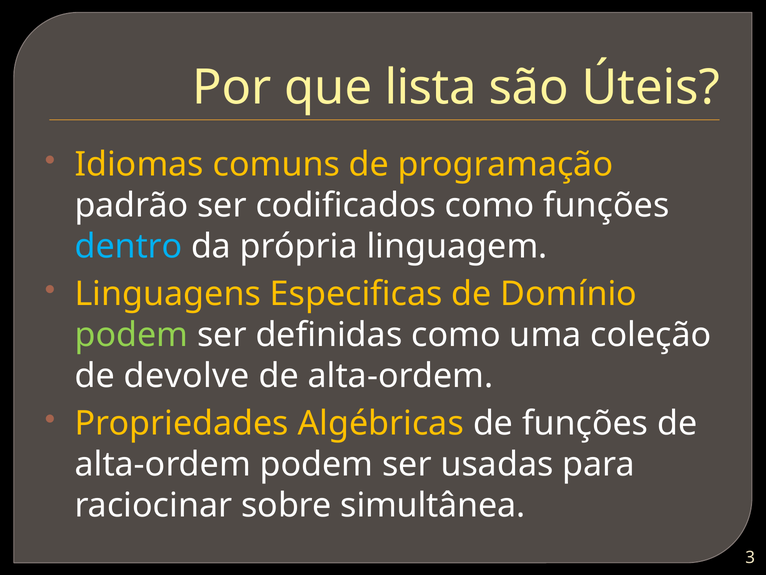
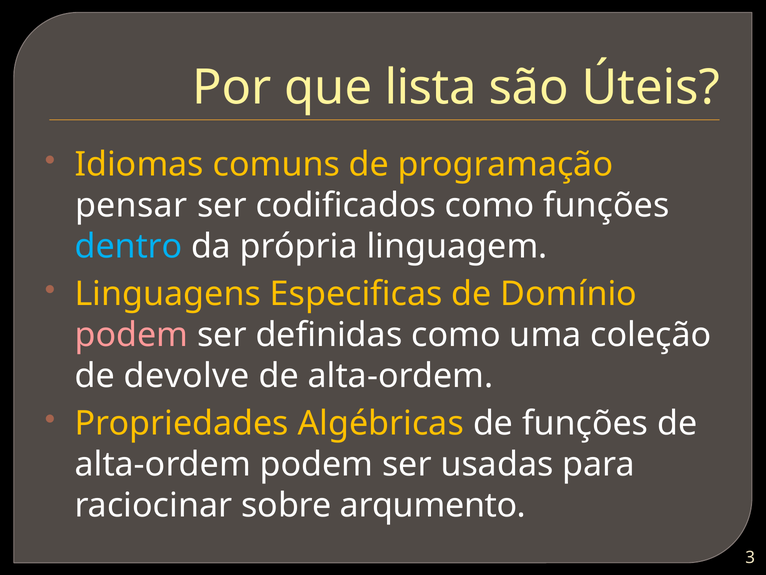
padrão: padrão -> pensar
podem at (131, 335) colour: light green -> pink
simultânea: simultânea -> arqumento
